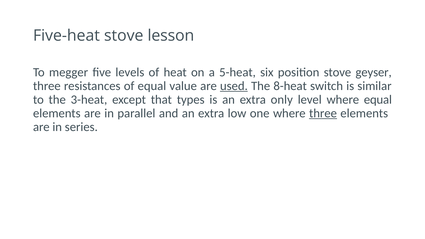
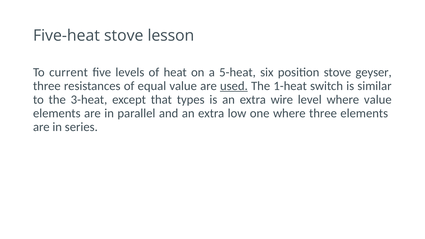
megger: megger -> current
8-heat: 8-heat -> 1-heat
only: only -> wire
where equal: equal -> value
three at (323, 113) underline: present -> none
